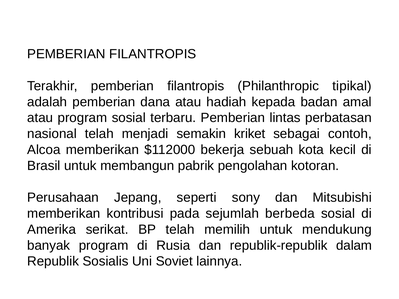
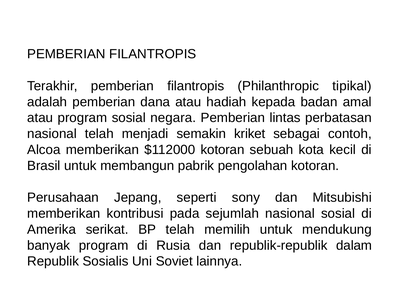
terbaru: terbaru -> negara
$112000 bekerja: bekerja -> kotoran
sejumlah berbeda: berbeda -> nasional
